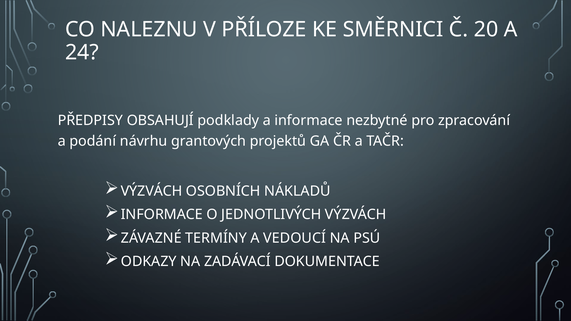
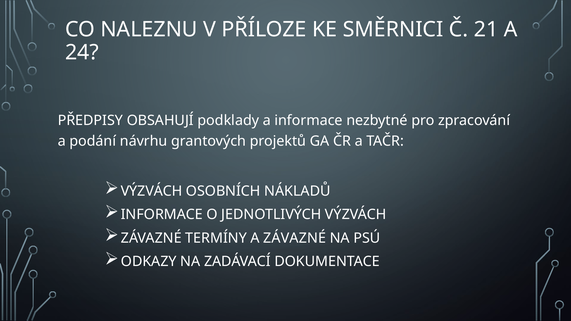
20: 20 -> 21
A VEDOUCÍ: VEDOUCÍ -> ZÁVAZNÉ
